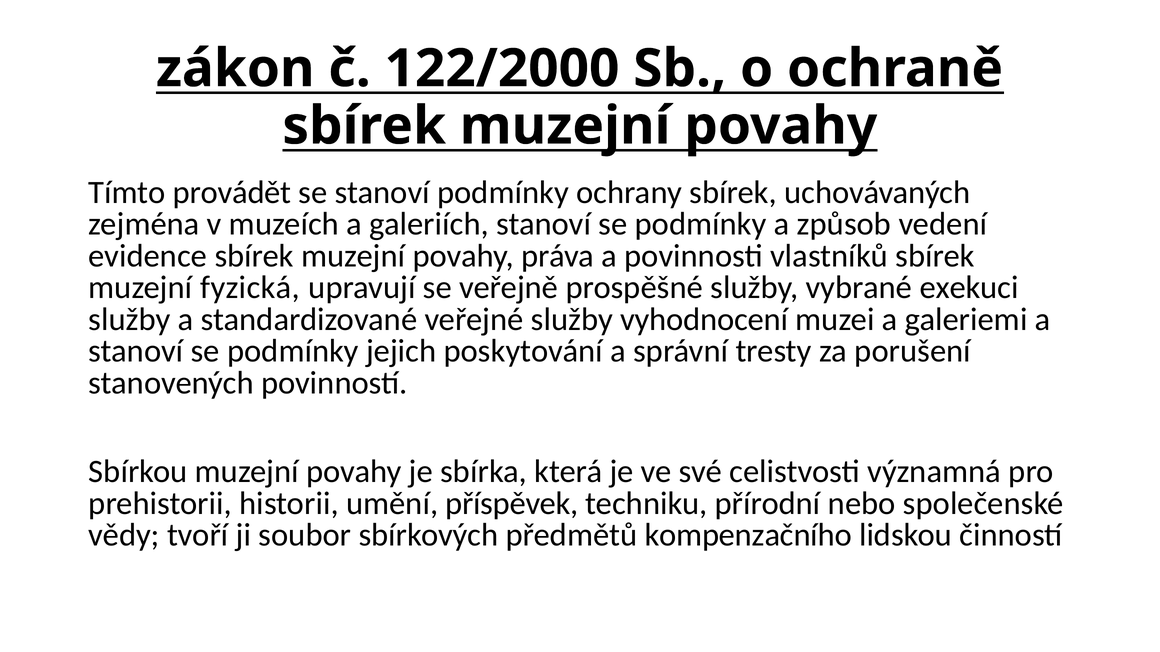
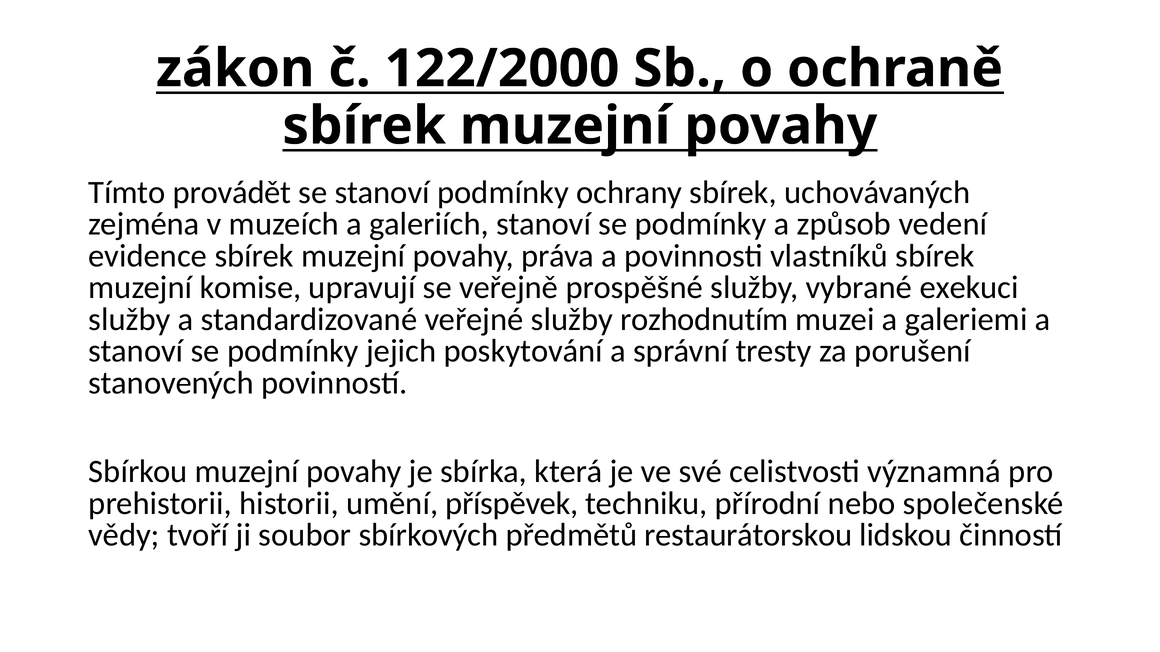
fyzická: fyzická -> komise
vyhodnocení: vyhodnocení -> rozhodnutím
kompenzačního: kompenzačního -> restaurátorskou
